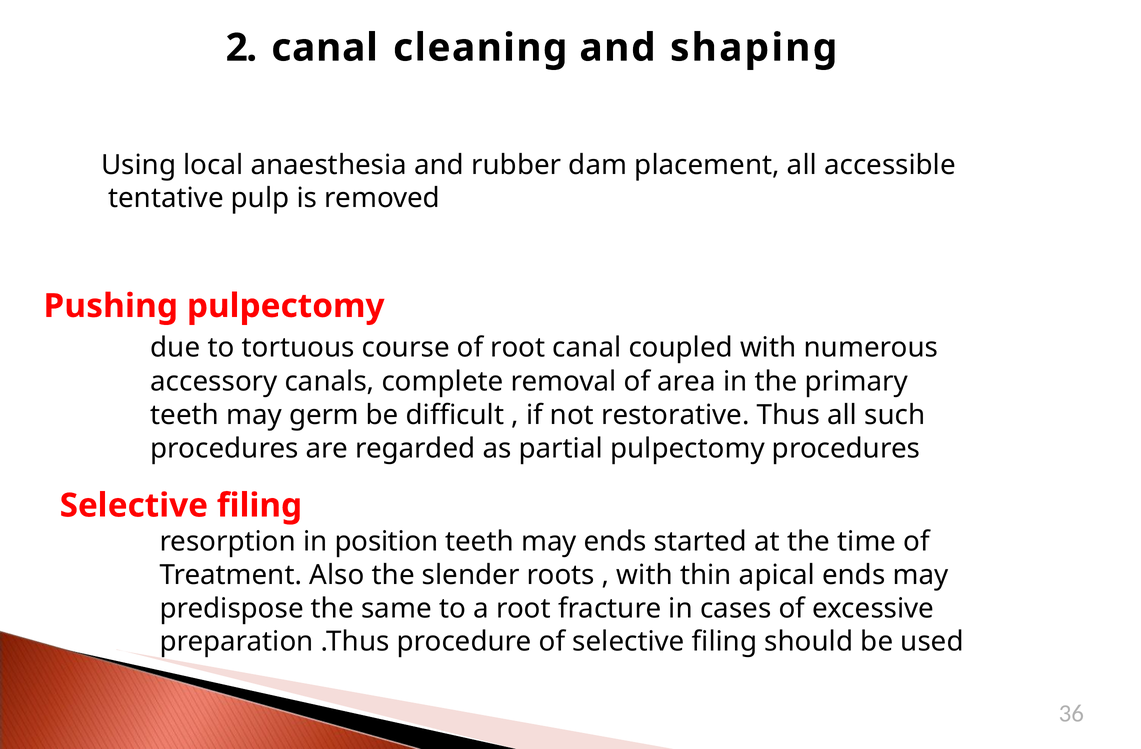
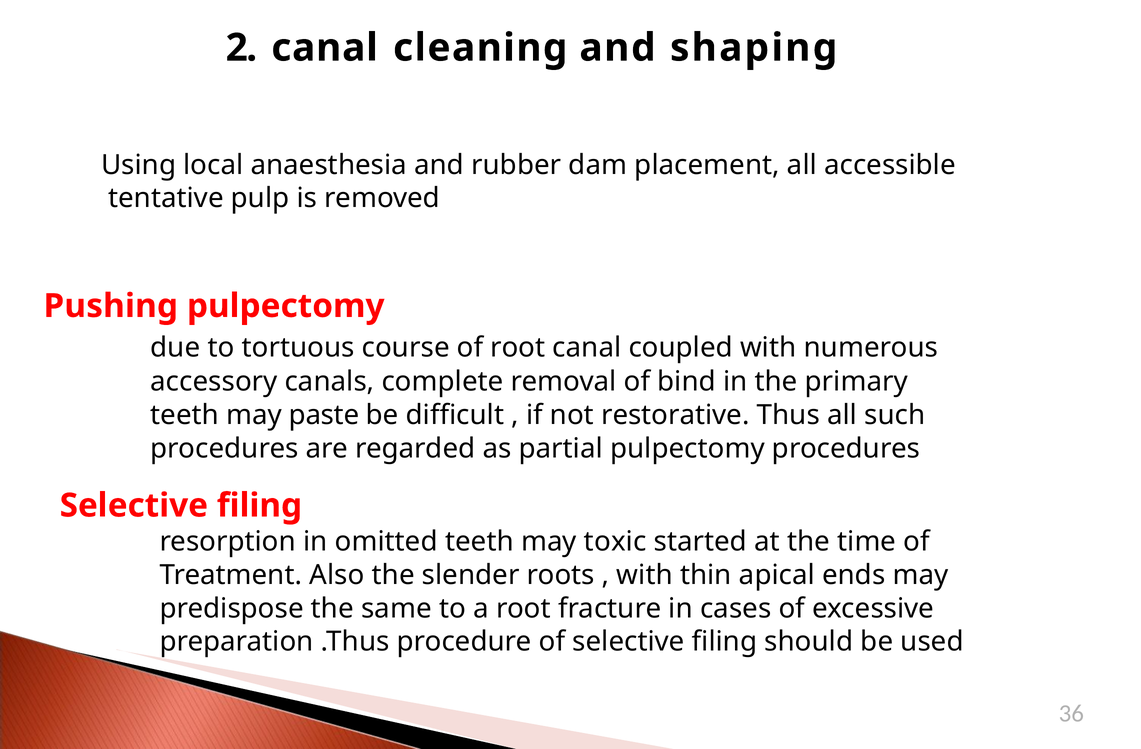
area: area -> bind
germ: germ -> paste
position: position -> omitted
may ends: ends -> toxic
